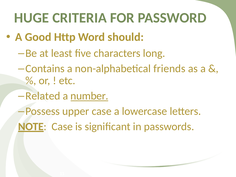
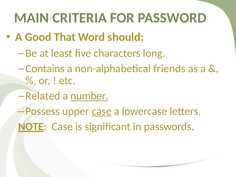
HUGE: HUGE -> MAIN
Http: Http -> That
case at (102, 111) underline: none -> present
